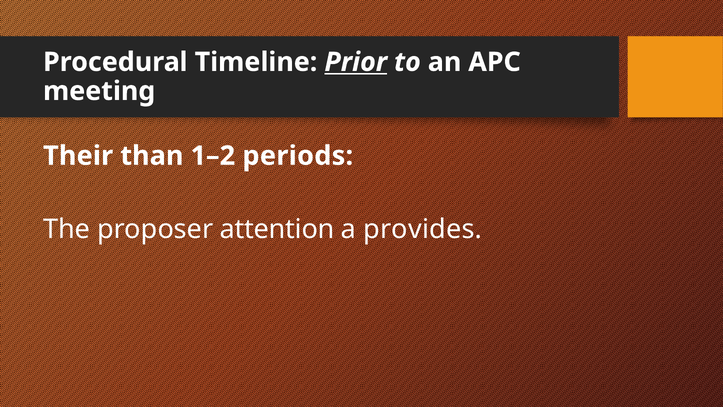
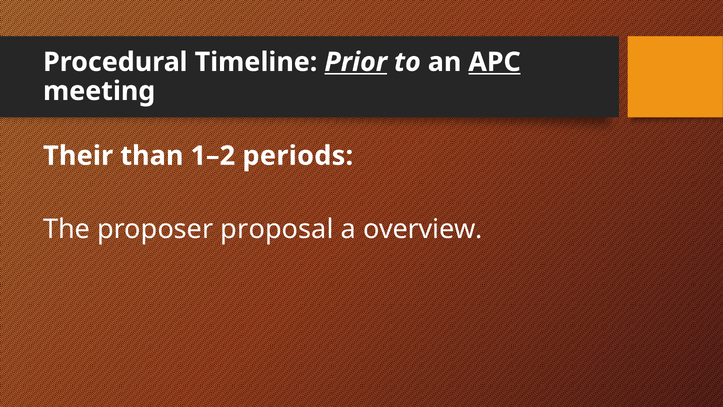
APC underline: none -> present
attention: attention -> proposal
provides: provides -> overview
